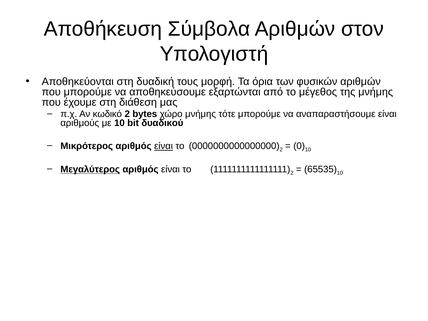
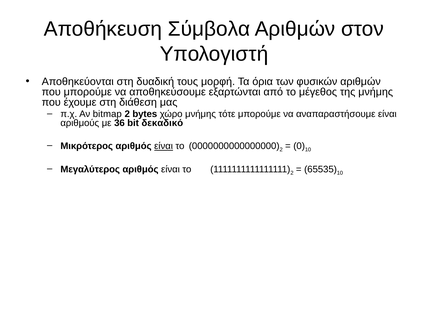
κωδικό: κωδικό -> bitmap
με 10: 10 -> 36
δυαδικού: δυαδικού -> δεκαδικό
Μεγαλύτερος underline: present -> none
